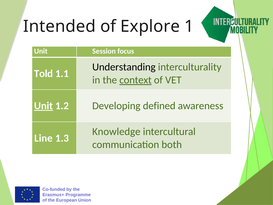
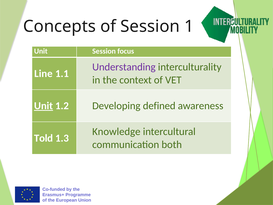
Intended: Intended -> Concepts
of Explore: Explore -> Session
Understanding colour: black -> purple
Told: Told -> Line
context underline: present -> none
Line: Line -> Told
